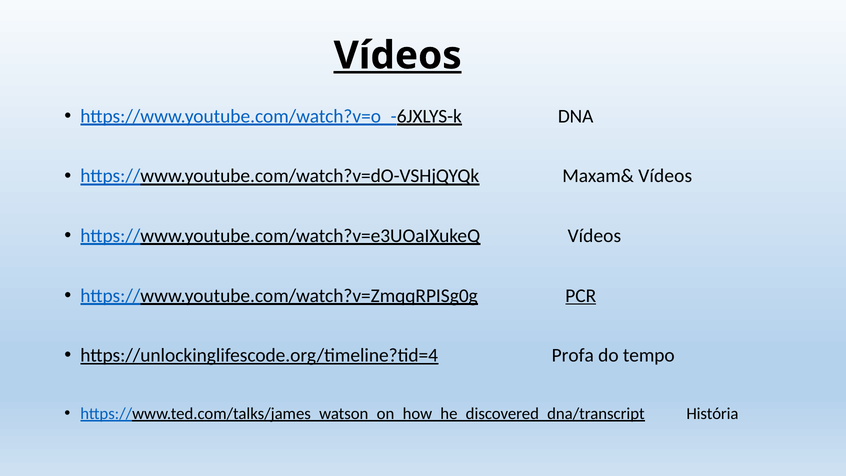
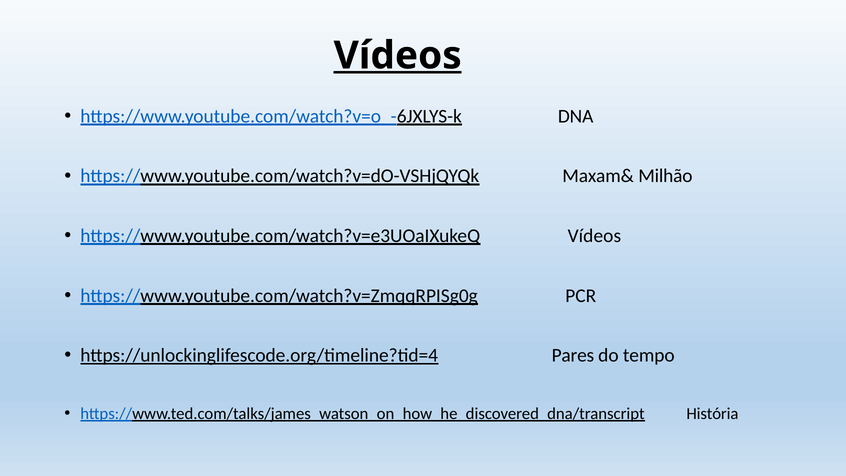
Maxam& Vídeos: Vídeos -> Milhão
PCR underline: present -> none
Profa: Profa -> Pares
